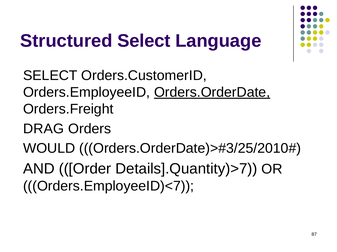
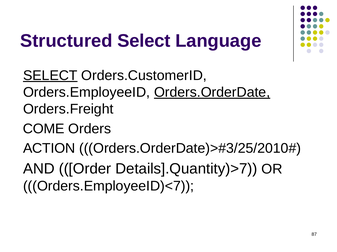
SELECT at (50, 76) underline: none -> present
DRAG: DRAG -> COME
WOULD: WOULD -> ACTION
